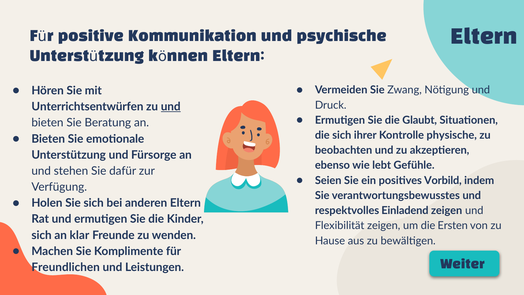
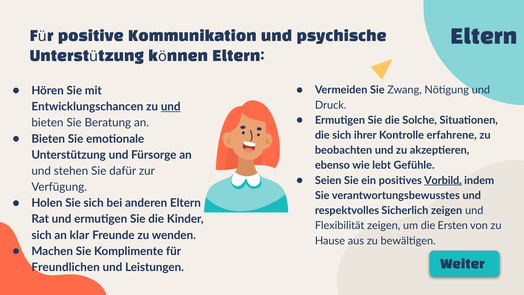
Unterrichtsentwürfen: Unterrichtsentwürfen -> Entwicklungschancen
Glaubt: Glaubt -> Solche
physische: physische -> erfahrene
Vorbild underline: none -> present
Einladend: Einladend -> Sicherlich
